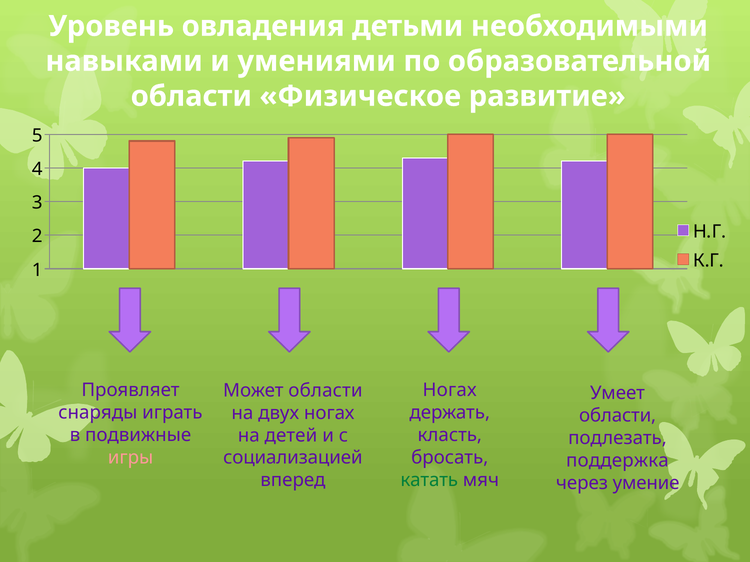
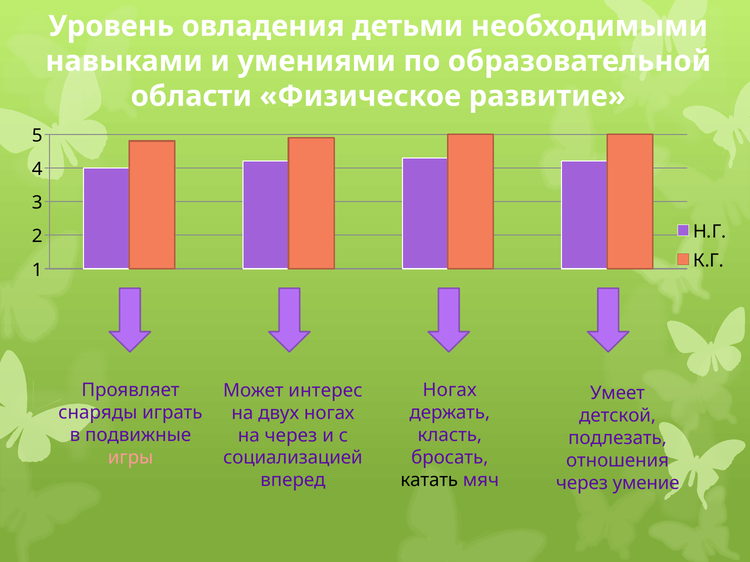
Может области: области -> интерес
области at (618, 416): области -> детской
на детей: детей -> через
поддержка: поддержка -> отношения
катать colour: green -> black
